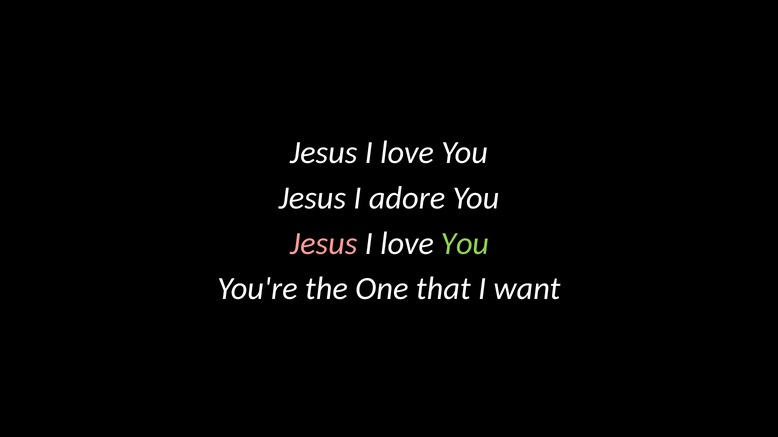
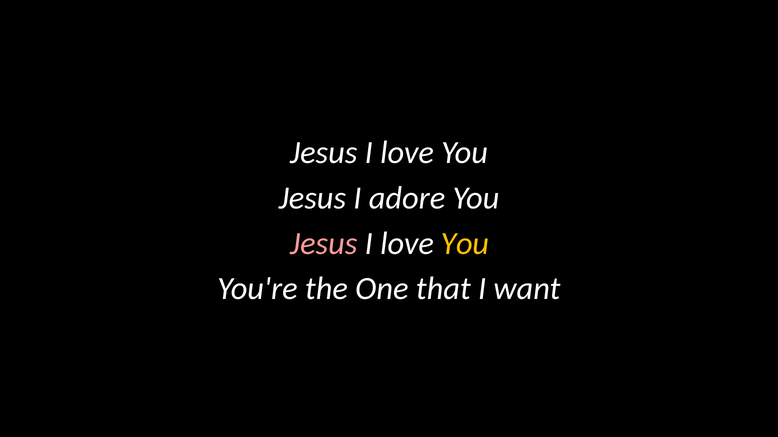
You at (465, 244) colour: light green -> yellow
